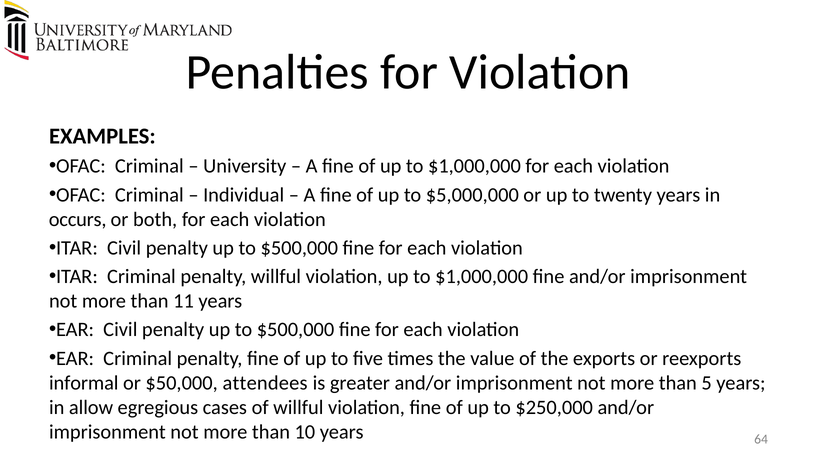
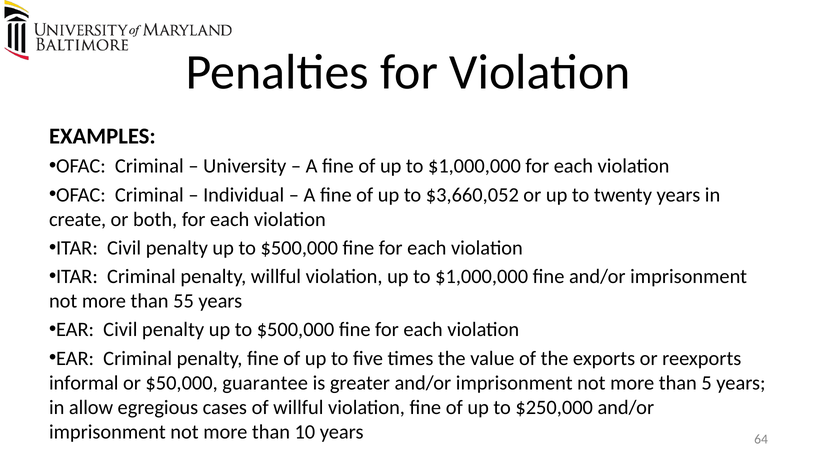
$5,000,000: $5,000,000 -> $3,660,052
occurs: occurs -> create
11: 11 -> 55
attendees: attendees -> guarantee
